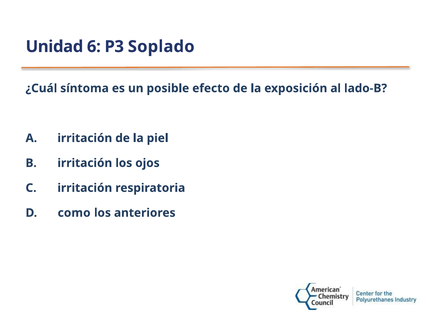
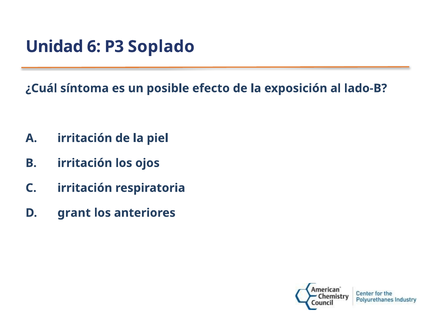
como: como -> grant
